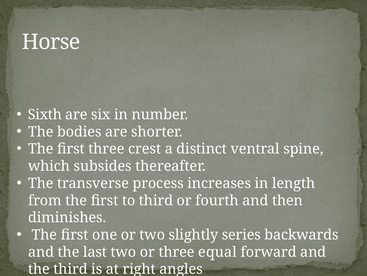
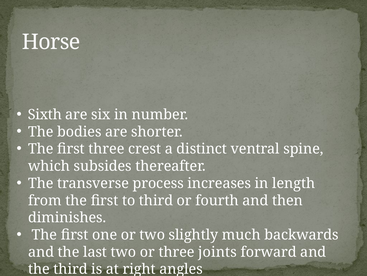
series: series -> much
equal: equal -> joints
